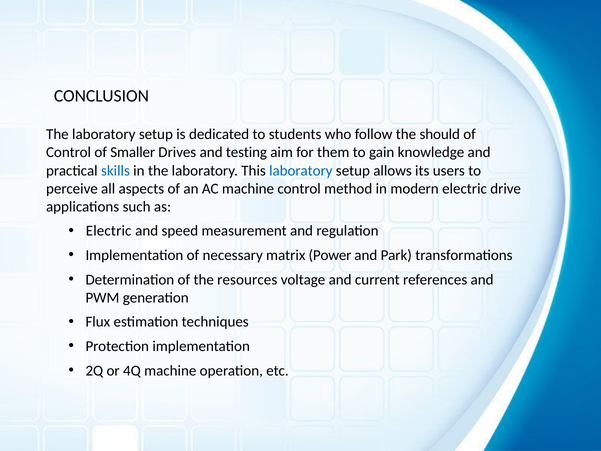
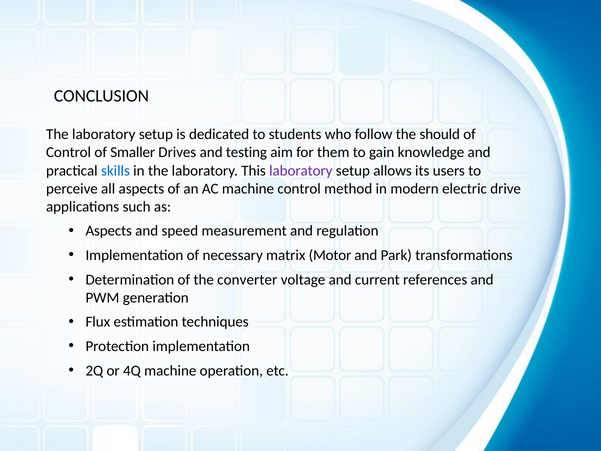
laboratory at (301, 170) colour: blue -> purple
Electric at (109, 231): Electric -> Aspects
Power: Power -> Motor
resources: resources -> converter
